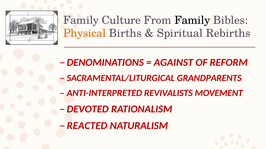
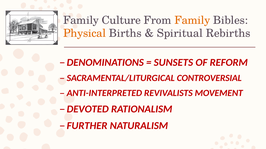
Family at (192, 20) colour: black -> orange
AGAINST: AGAINST -> SUNSETS
GRANDPARENTS: GRANDPARENTS -> CONTROVERSIAL
REACTED: REACTED -> FURTHER
